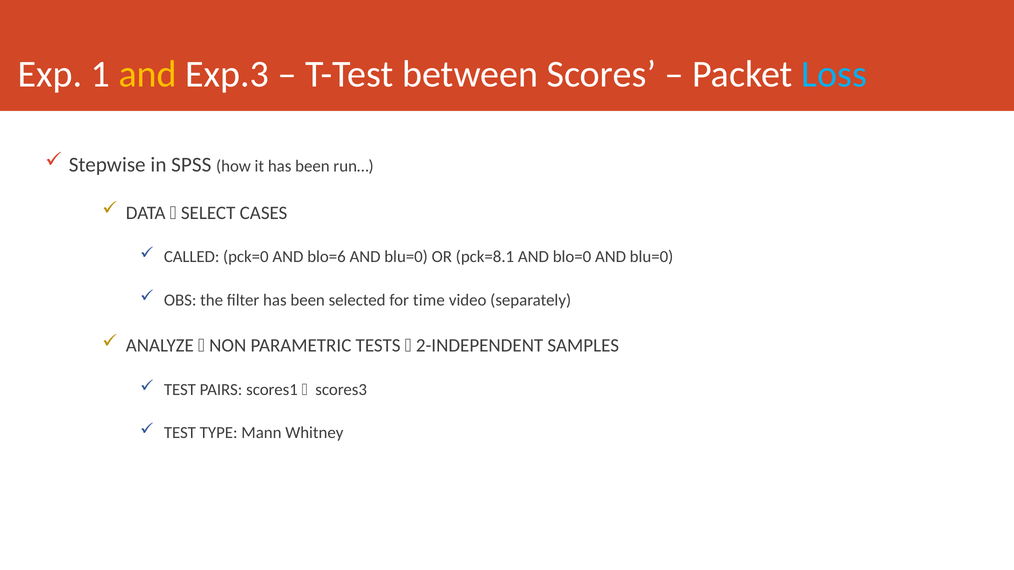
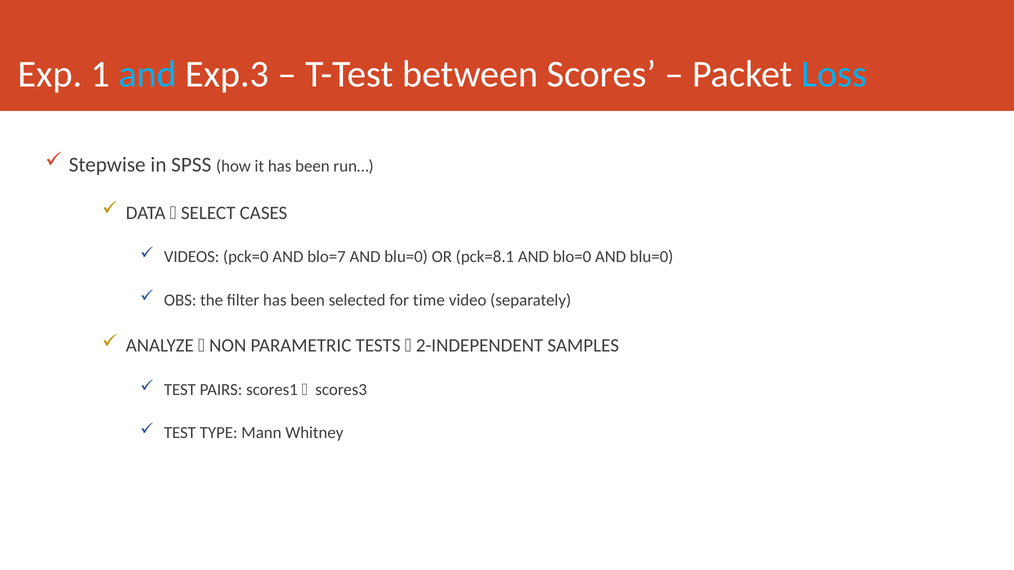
and at (148, 74) colour: yellow -> light blue
CALLED: CALLED -> VIDEOS
blo=6: blo=6 -> blo=7
